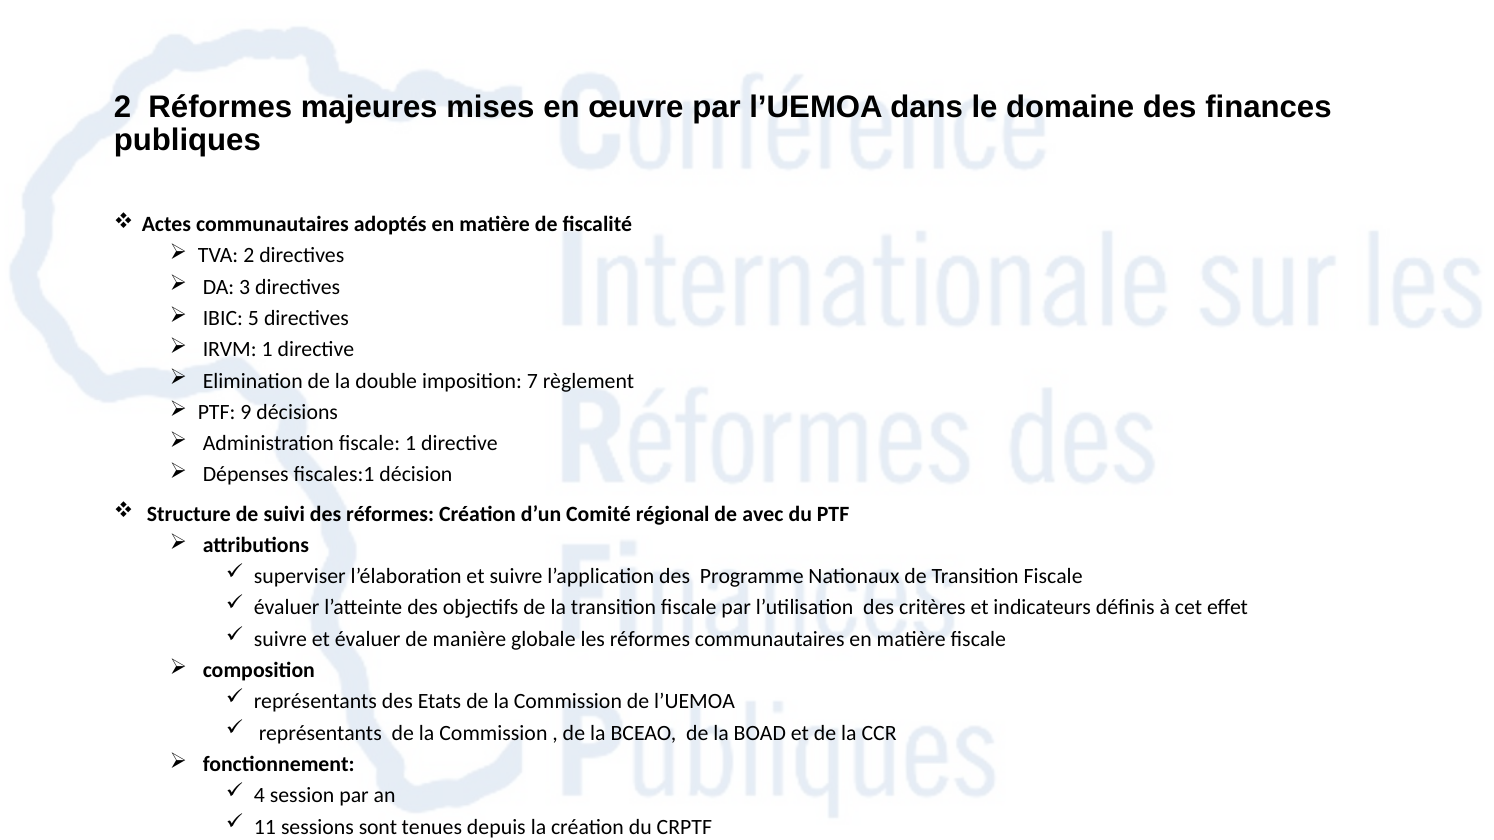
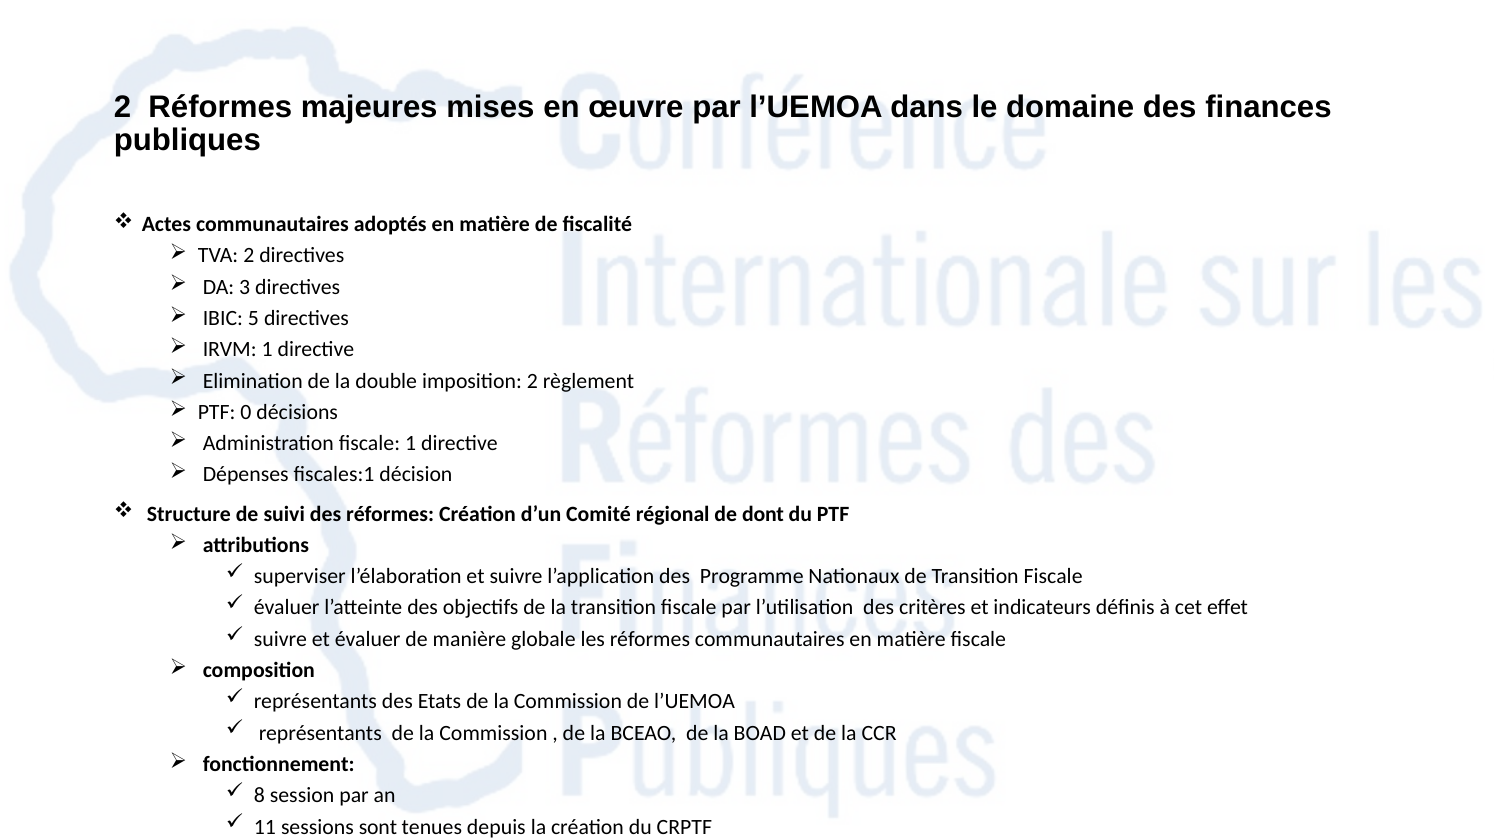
imposition 7: 7 -> 2
9: 9 -> 0
avec: avec -> dont
4: 4 -> 8
